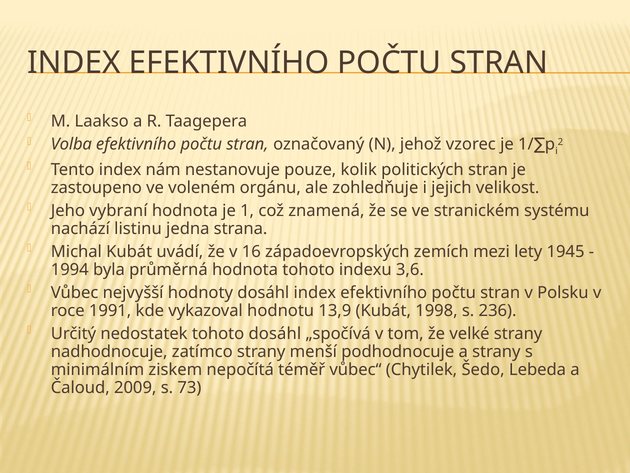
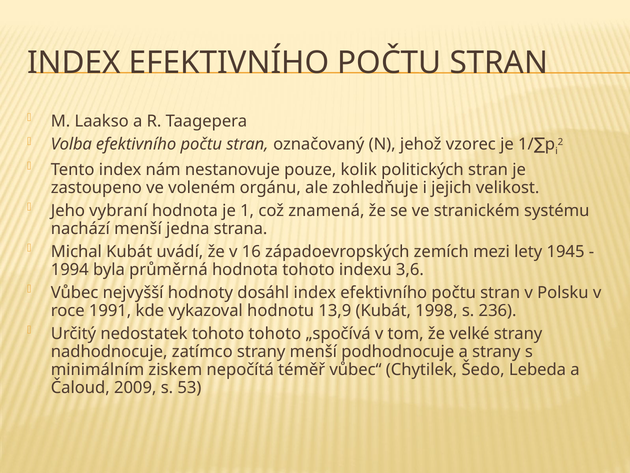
nachází listinu: listinu -> menší
tohoto dosáhl: dosáhl -> tohoto
73: 73 -> 53
